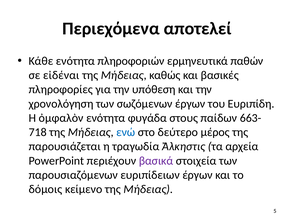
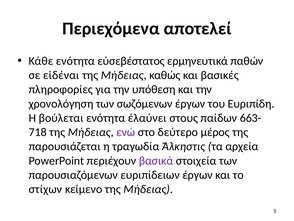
πληροφοριών: πληροφοριών -> εὐσεβέστατος
ὀμφαλὸν: ὀμφαλὸν -> βούλεται
φυγάδα: φυγάδα -> ἐλαύνει
ενώ colour: blue -> purple
δόμοις: δόμοις -> στίχων
